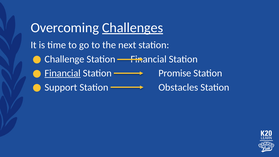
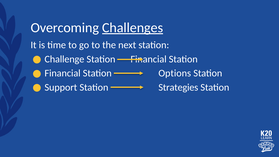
Financial at (63, 73) underline: present -> none
Promise: Promise -> Options
Obstacles: Obstacles -> Strategies
